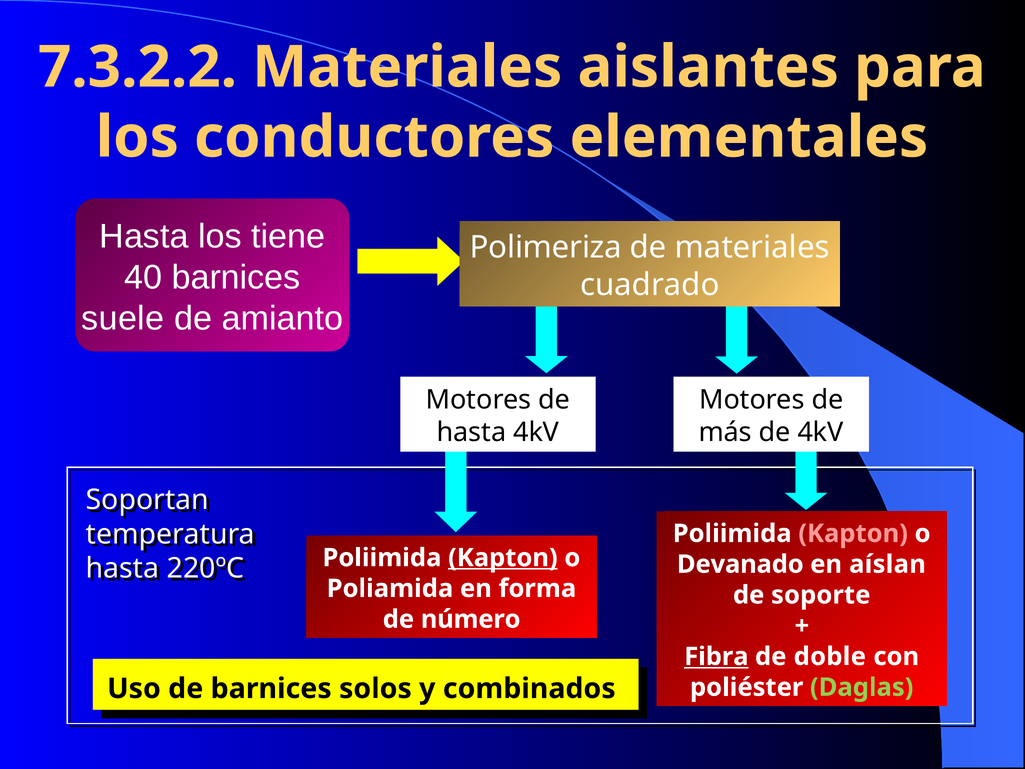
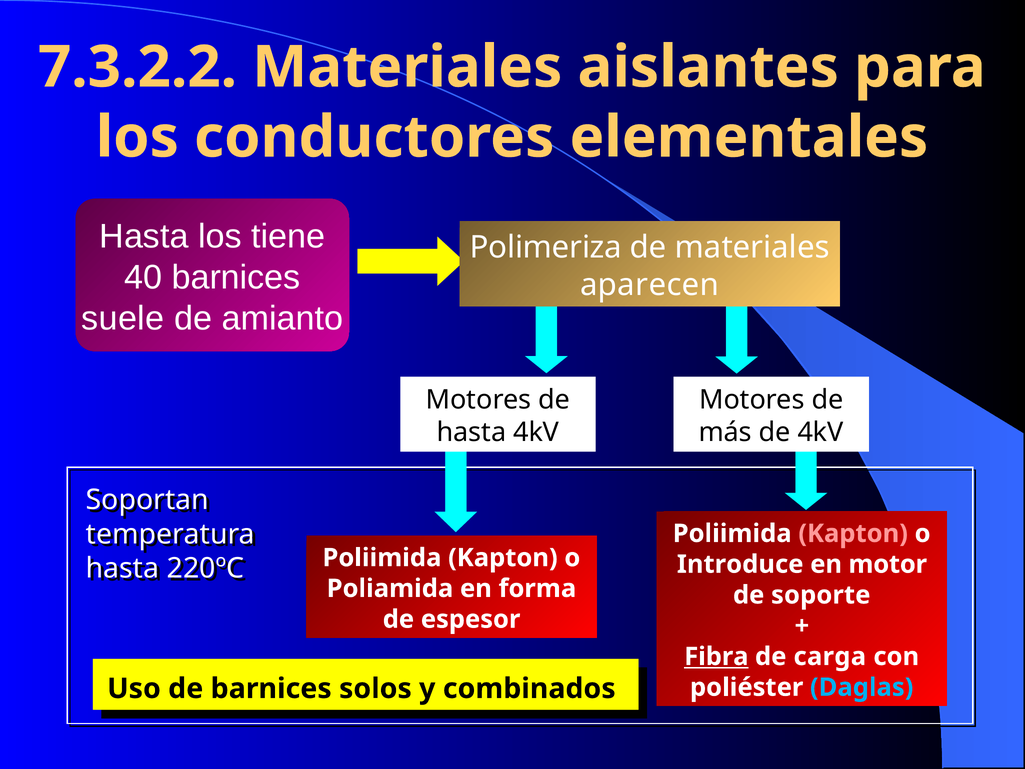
cuadrado: cuadrado -> aparecen
Devanado: Devanado -> Introduce
aíslan: aíslan -> motor
Kapton at (503, 558) underline: present -> none
número: número -> espesor
doble: doble -> carga
Daglas colour: light green -> light blue
